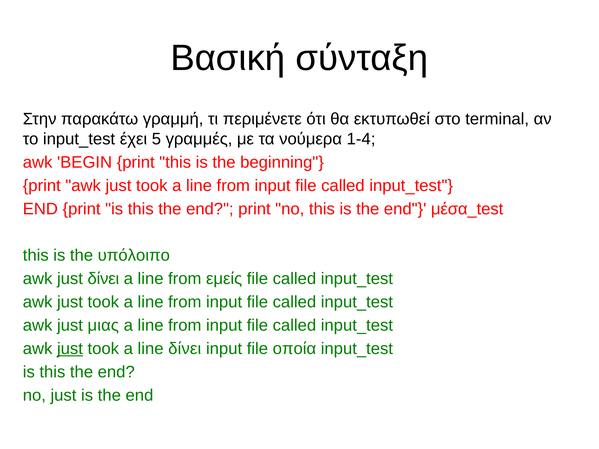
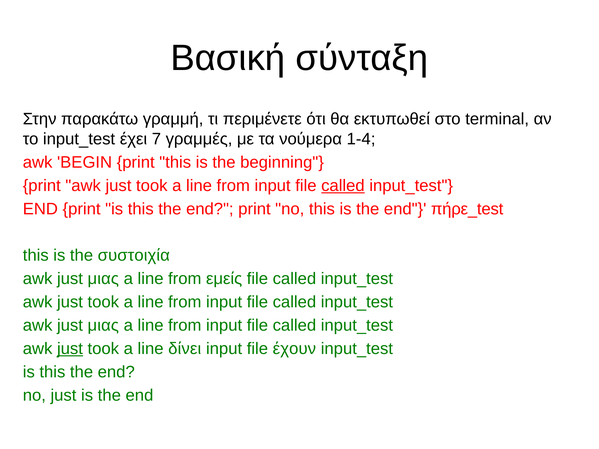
5: 5 -> 7
called at (343, 186) underline: none -> present
μέσα_test: μέσα_test -> πήρε_test
υπόλοιπο: υπόλοιπο -> συστοιχία
δίνει at (103, 279): δίνει -> μιας
οποία: οποία -> έχουν
